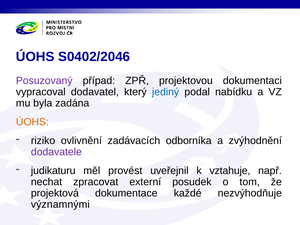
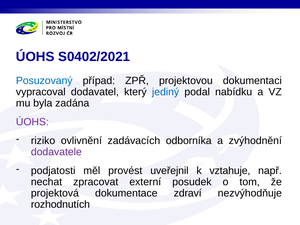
S0402/2046: S0402/2046 -> S0402/2021
Posuzovaný colour: purple -> blue
ÚOHS at (32, 122) colour: orange -> purple
judikaturu: judikaturu -> podjatosti
každé: každé -> zdraví
významnými: významnými -> rozhodnutích
